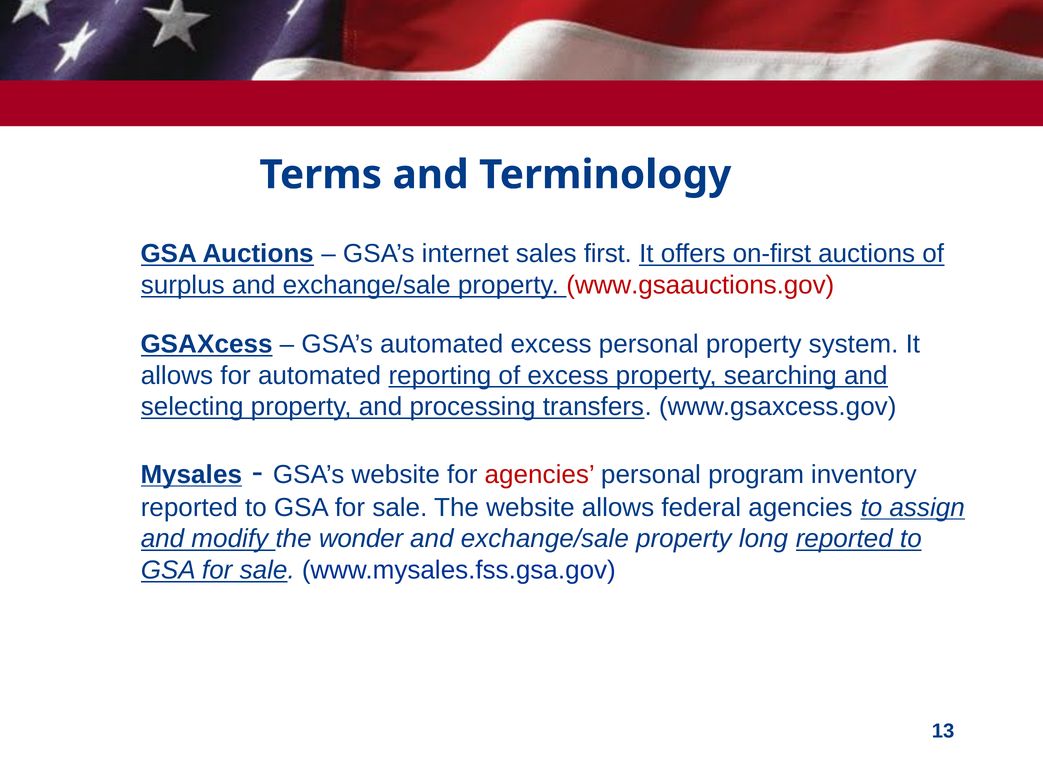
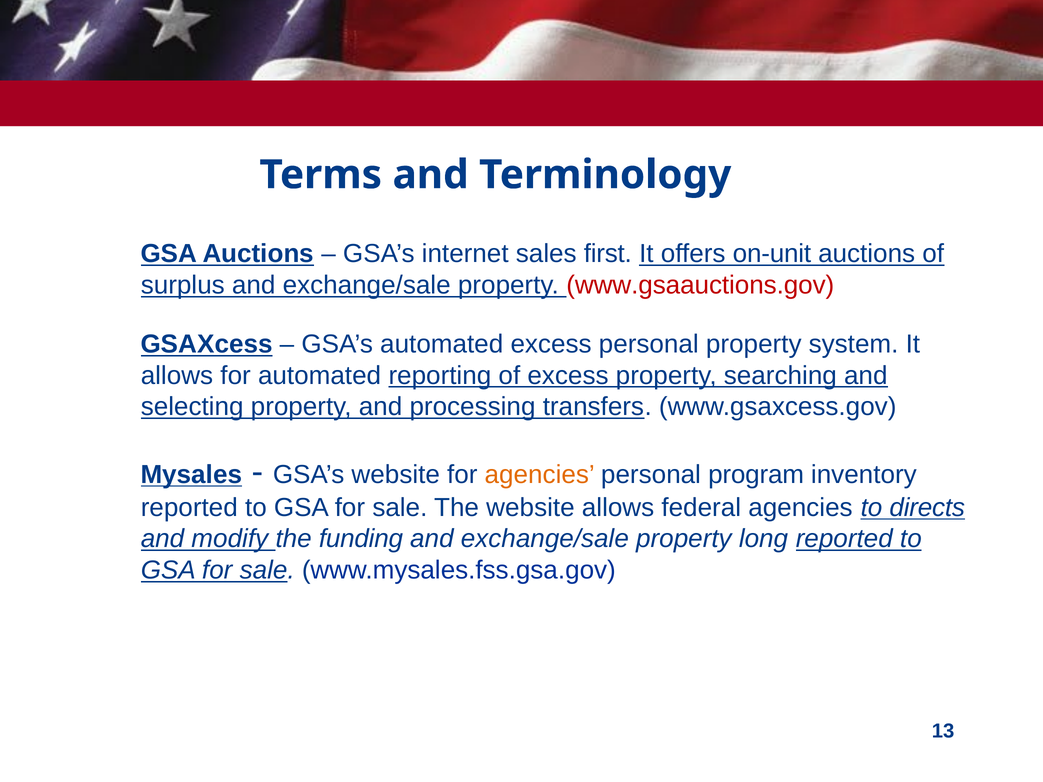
on-first: on-first -> on-unit
agencies at (540, 475) colour: red -> orange
assign: assign -> directs
wonder: wonder -> funding
